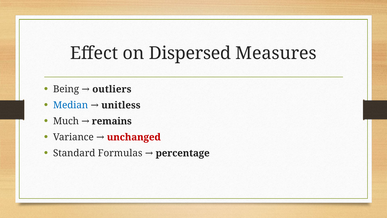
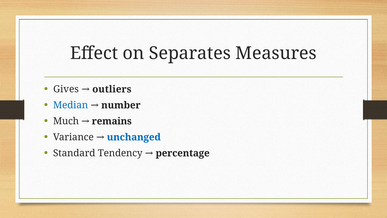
Dispersed: Dispersed -> Separates
Being: Being -> Gives
unitless: unitless -> number
unchanged colour: red -> blue
Formulas: Formulas -> Tendency
